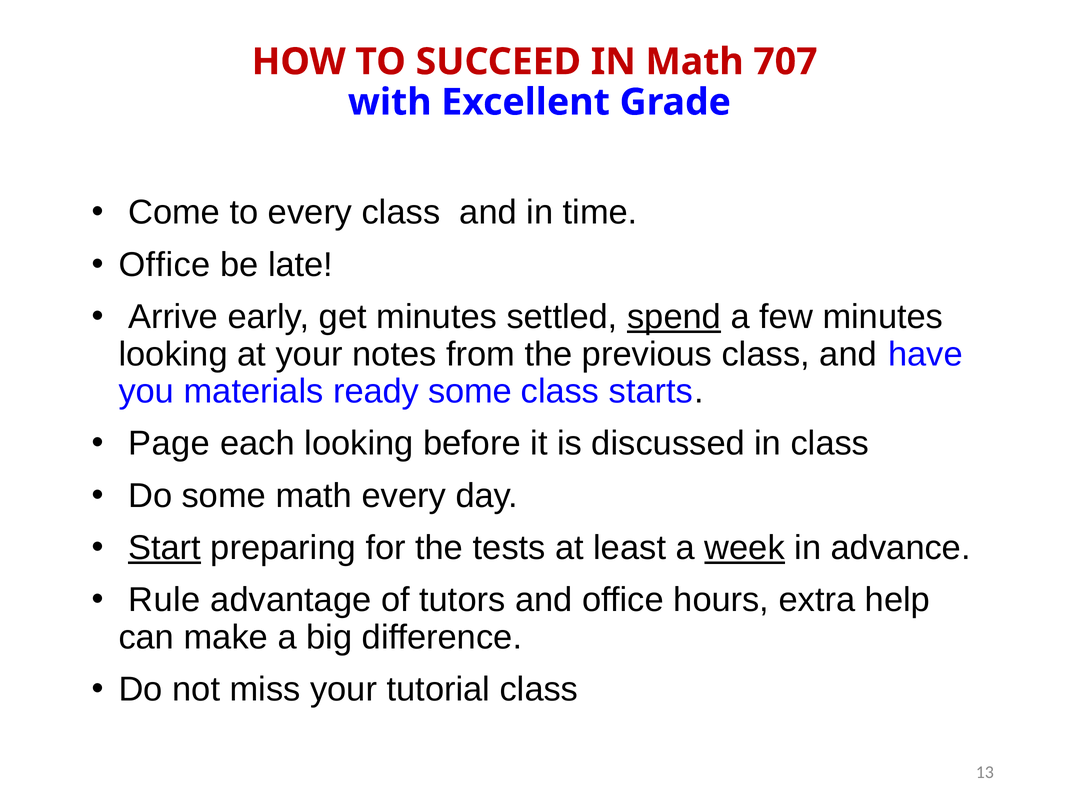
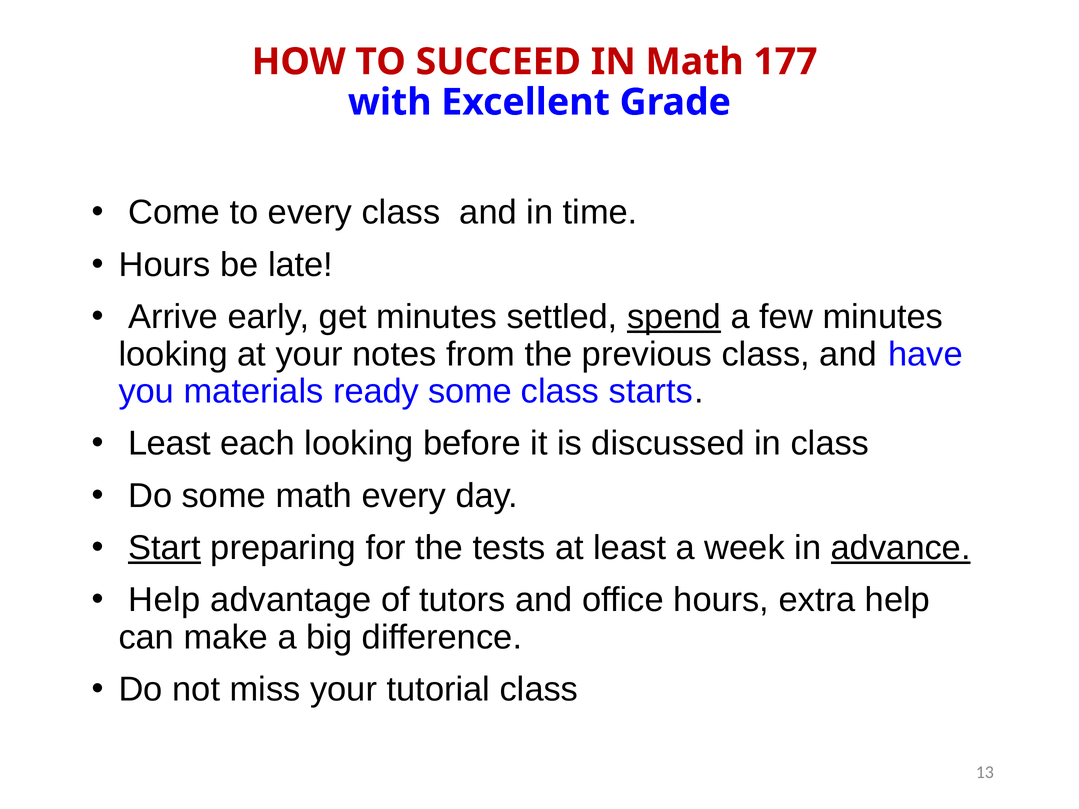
707: 707 -> 177
Office at (164, 265): Office -> Hours
Page at (169, 444): Page -> Least
week underline: present -> none
advance underline: none -> present
Rule at (164, 600): Rule -> Help
